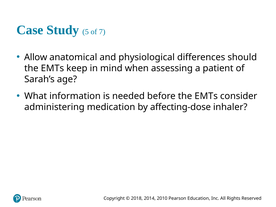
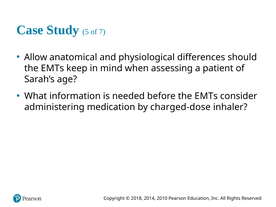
affecting-dose: affecting-dose -> charged-dose
